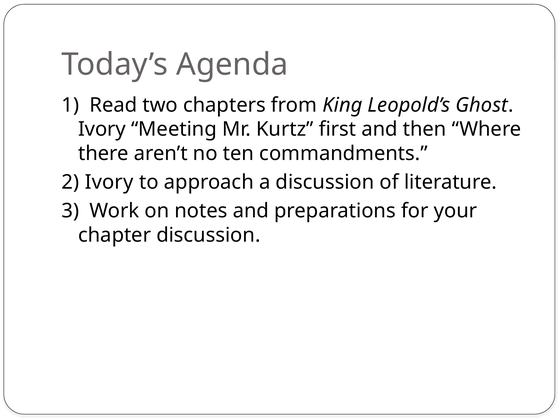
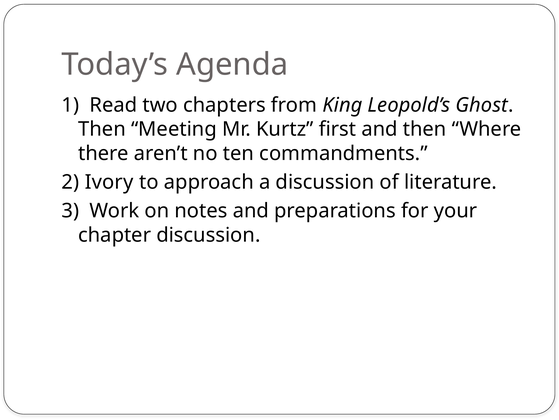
Ivory at (102, 129): Ivory -> Then
